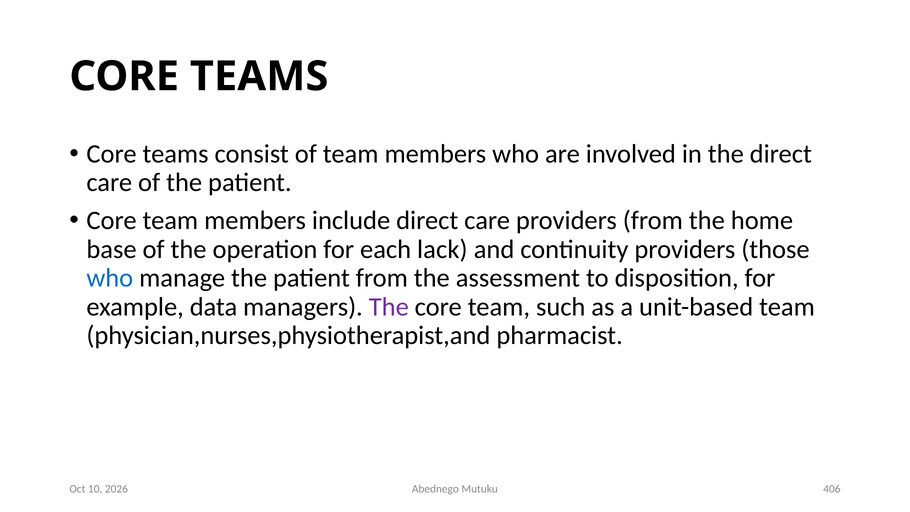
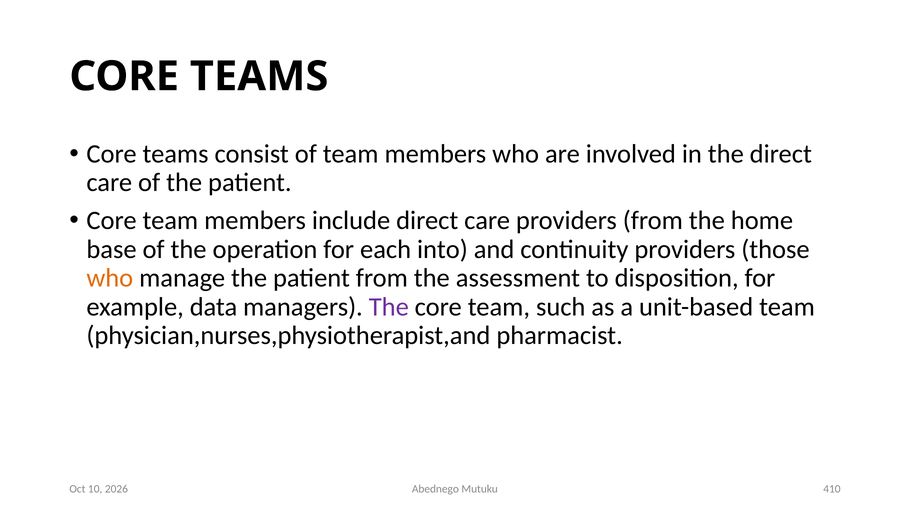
lack: lack -> into
who at (110, 278) colour: blue -> orange
406: 406 -> 410
